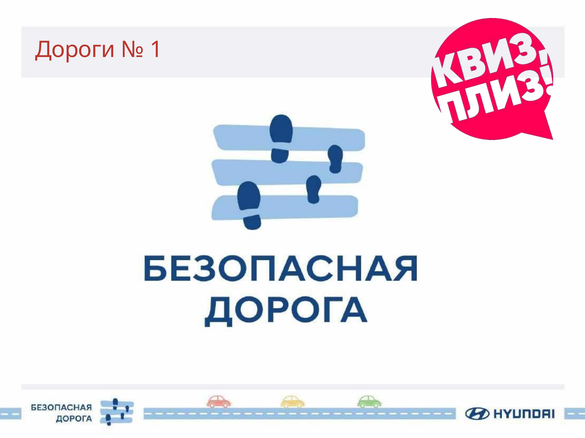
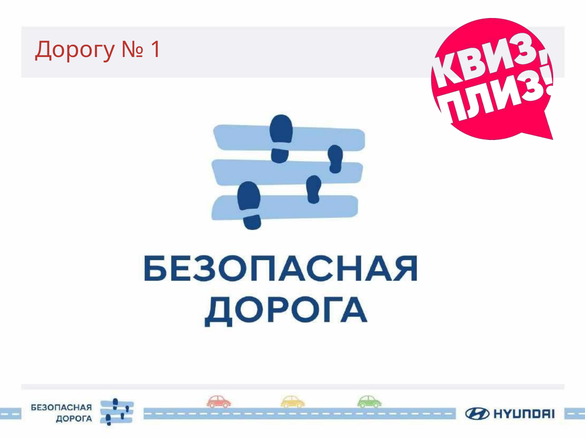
Дороги: Дороги -> Дорогу
